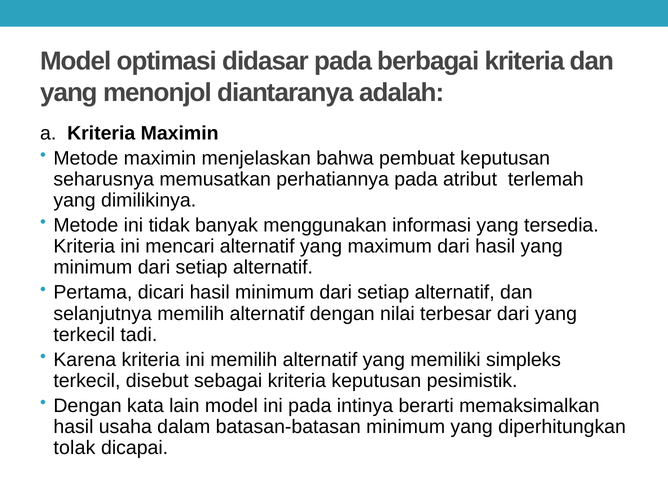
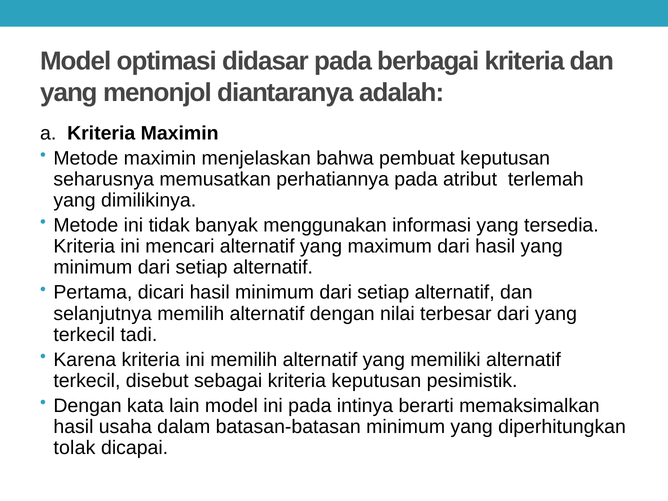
memiliki simpleks: simpleks -> alternatif
